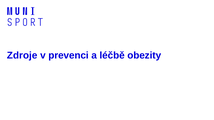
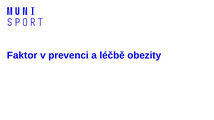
Zdroje: Zdroje -> Faktor
